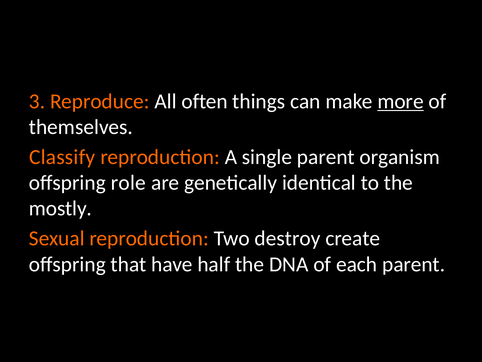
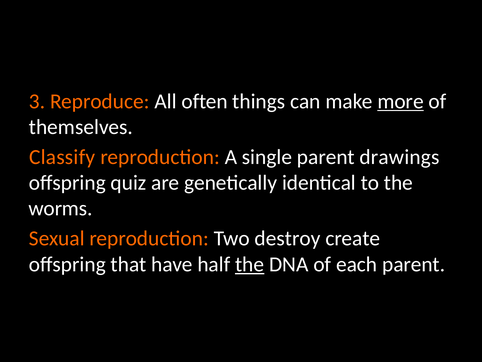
organism: organism -> drawings
role: role -> quiz
mostly: mostly -> worms
the at (250, 264) underline: none -> present
